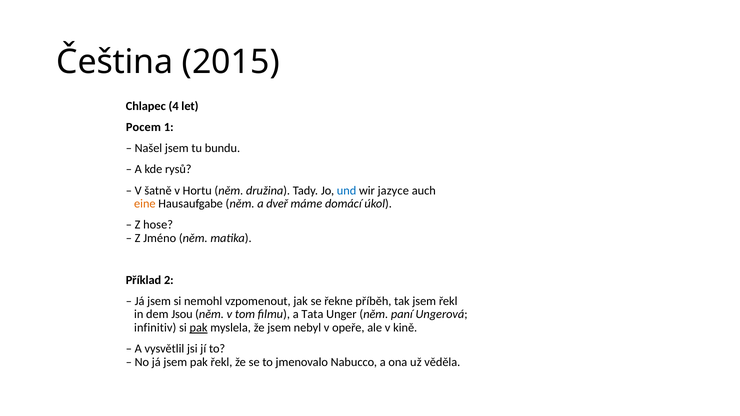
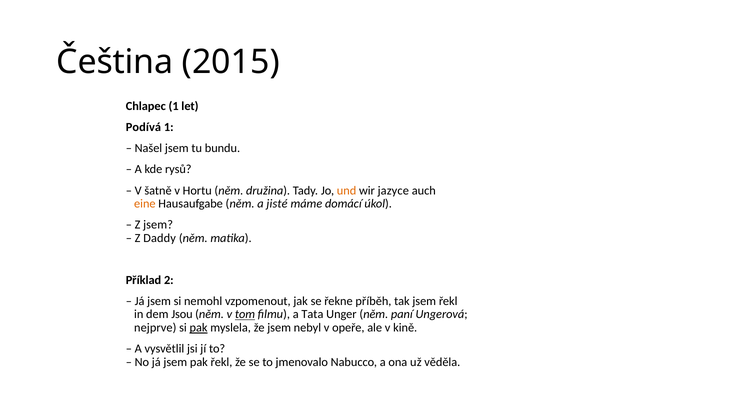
Chlapec 4: 4 -> 1
Pocem: Pocem -> Podívá
und colour: blue -> orange
dveř: dveř -> jisté
Z hose: hose -> jsem
Jméno: Jméno -> Daddy
tom underline: none -> present
infinitiv: infinitiv -> nejprve
